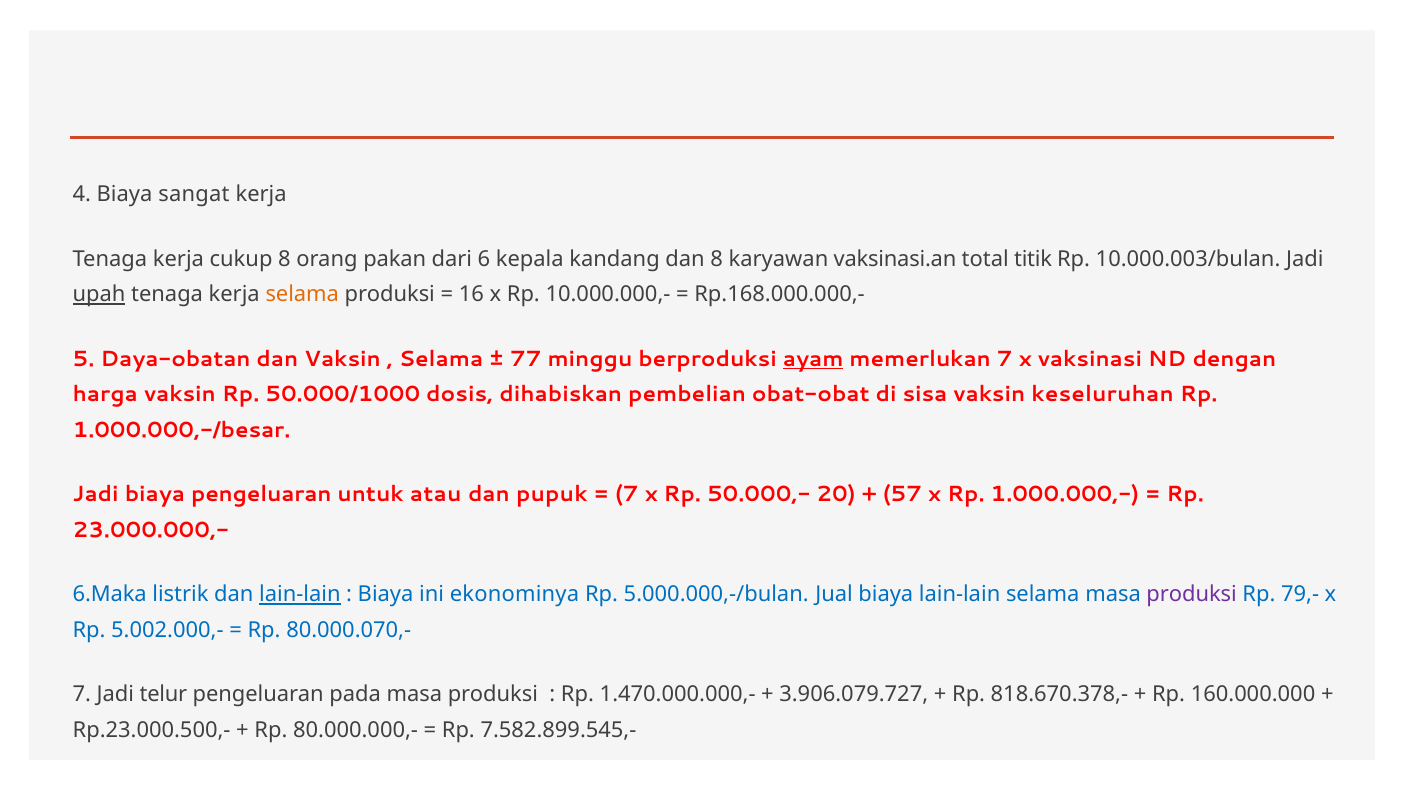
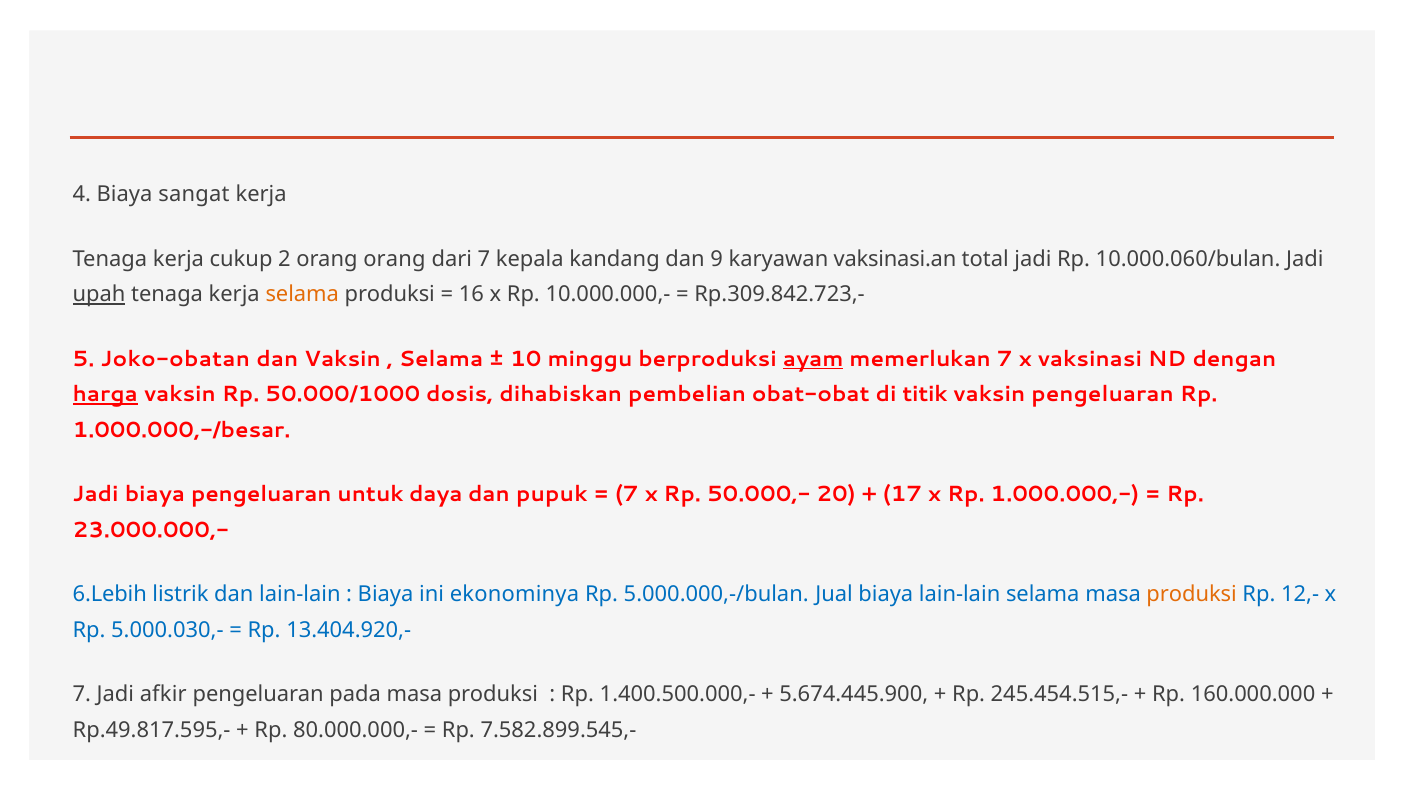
cukup 8: 8 -> 2
orang pakan: pakan -> orang
dari 6: 6 -> 7
dan 8: 8 -> 9
total titik: titik -> jadi
10.000.003/bulan: 10.000.003/bulan -> 10.000.060/bulan
Rp.168.000.000,-: Rp.168.000.000,- -> Rp.309.842.723,-
Daya-obatan: Daya-obatan -> Joko-obatan
77: 77 -> 10
harga underline: none -> present
sisa: sisa -> titik
vaksin keseluruhan: keseluruhan -> pengeluaran
atau: atau -> daya
57: 57 -> 17
6.Maka: 6.Maka -> 6.Lebih
lain-lain at (300, 594) underline: present -> none
produksi at (1192, 594) colour: purple -> orange
79,-: 79,- -> 12,-
5.002.000,-: 5.002.000,- -> 5.000.030,-
80.000.070,-: 80.000.070,- -> 13.404.920,-
telur: telur -> afkir
1.470.000.000,-: 1.470.000.000,- -> 1.400.500.000,-
3.906.079.727: 3.906.079.727 -> 5.674.445.900
818.670.378,-: 818.670.378,- -> 245.454.515,-
Rp.23.000.500,-: Rp.23.000.500,- -> Rp.49.817.595,-
